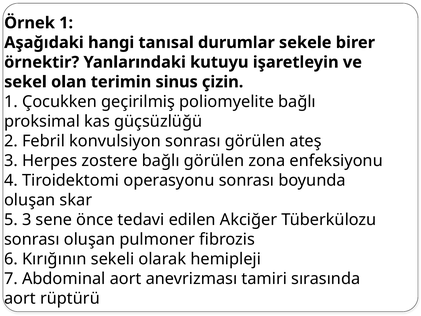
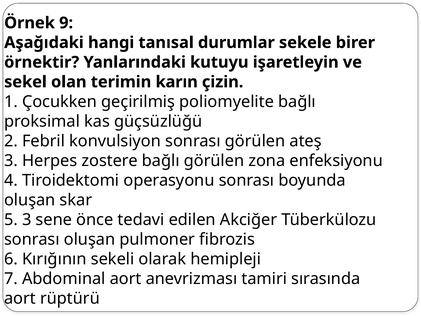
Örnek 1: 1 -> 9
sinus: sinus -> karın
